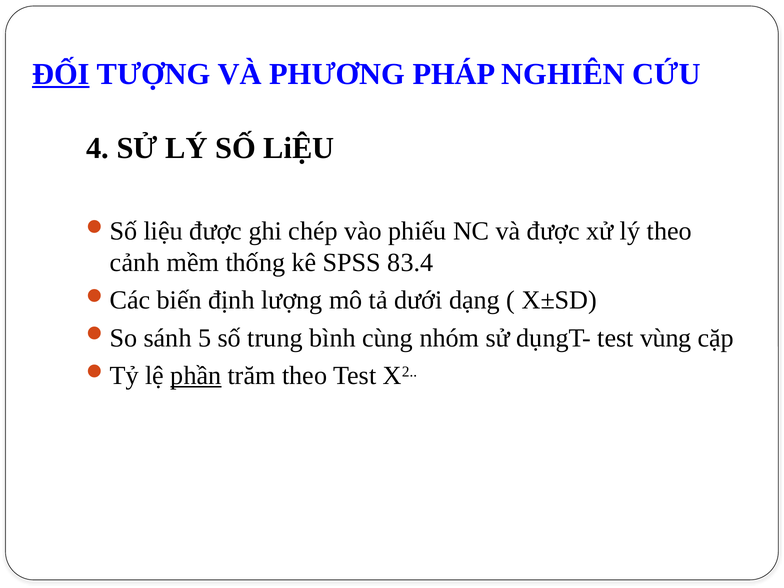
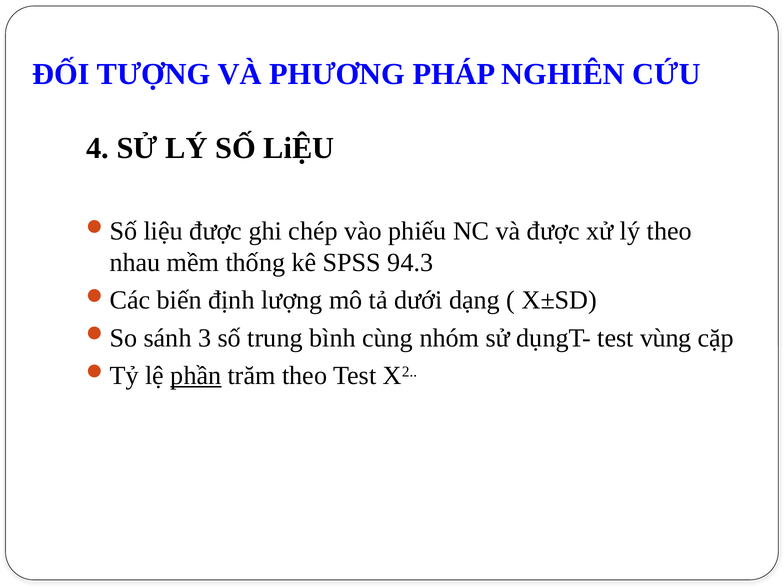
ĐỐI underline: present -> none
cảnh: cảnh -> nhau
83.4: 83.4 -> 94.3
5: 5 -> 3
